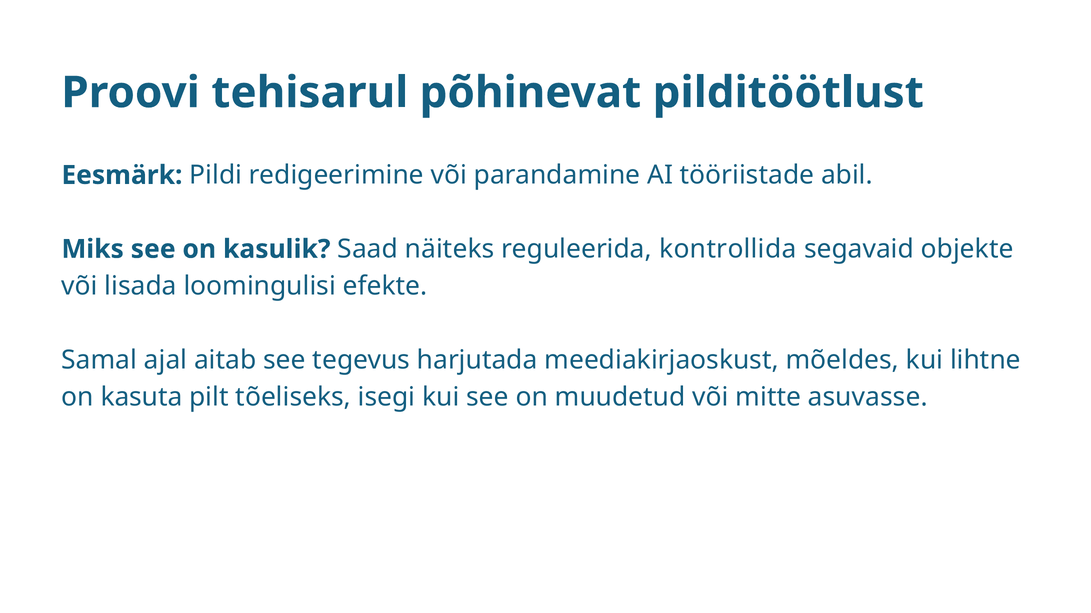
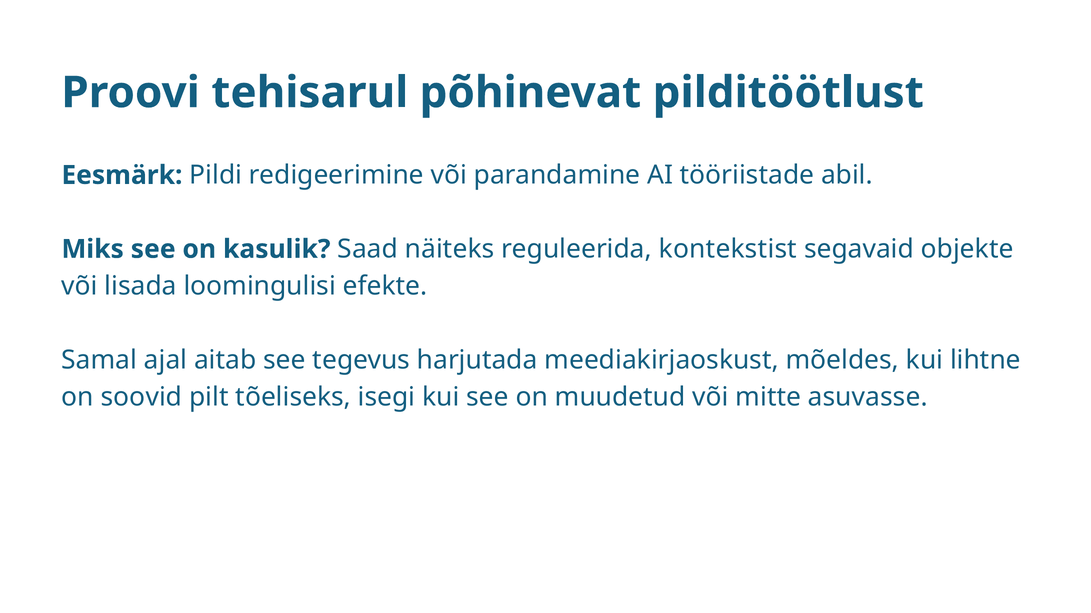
kontrollida: kontrollida -> kontekstist
kasuta: kasuta -> soovid
